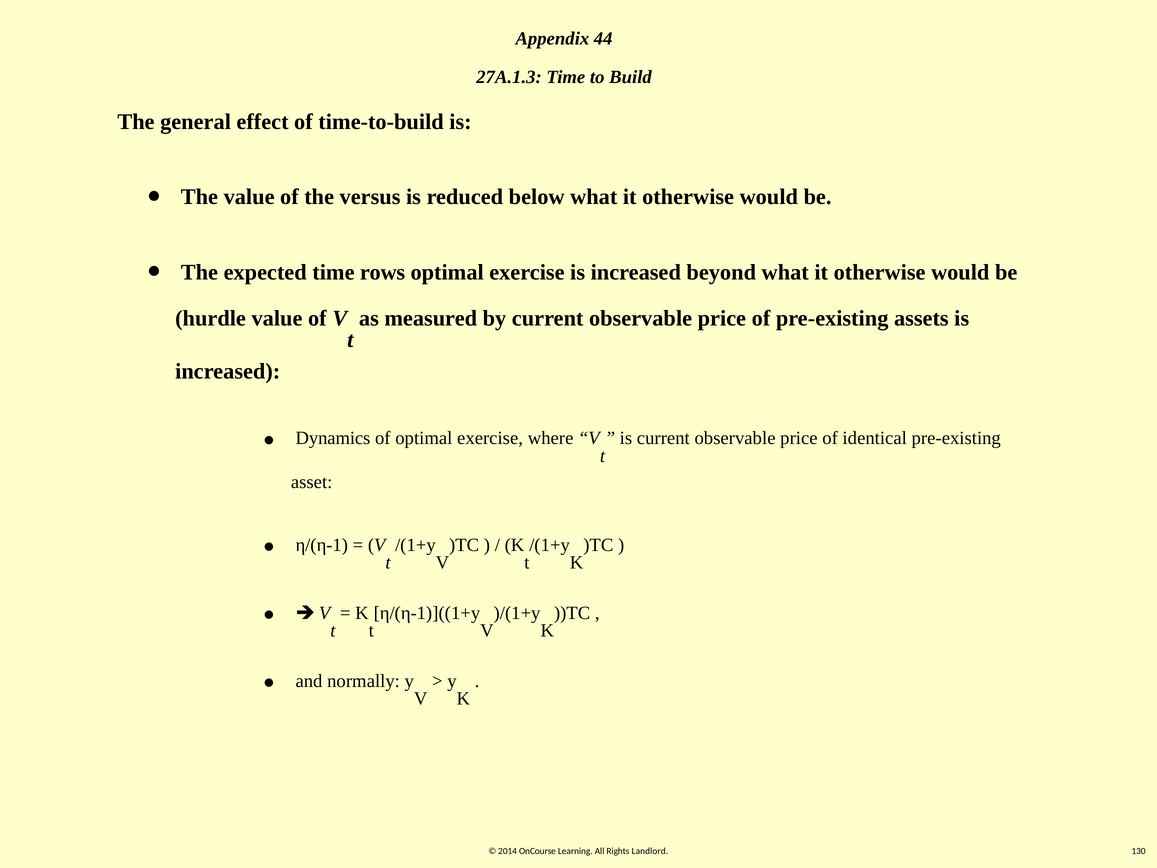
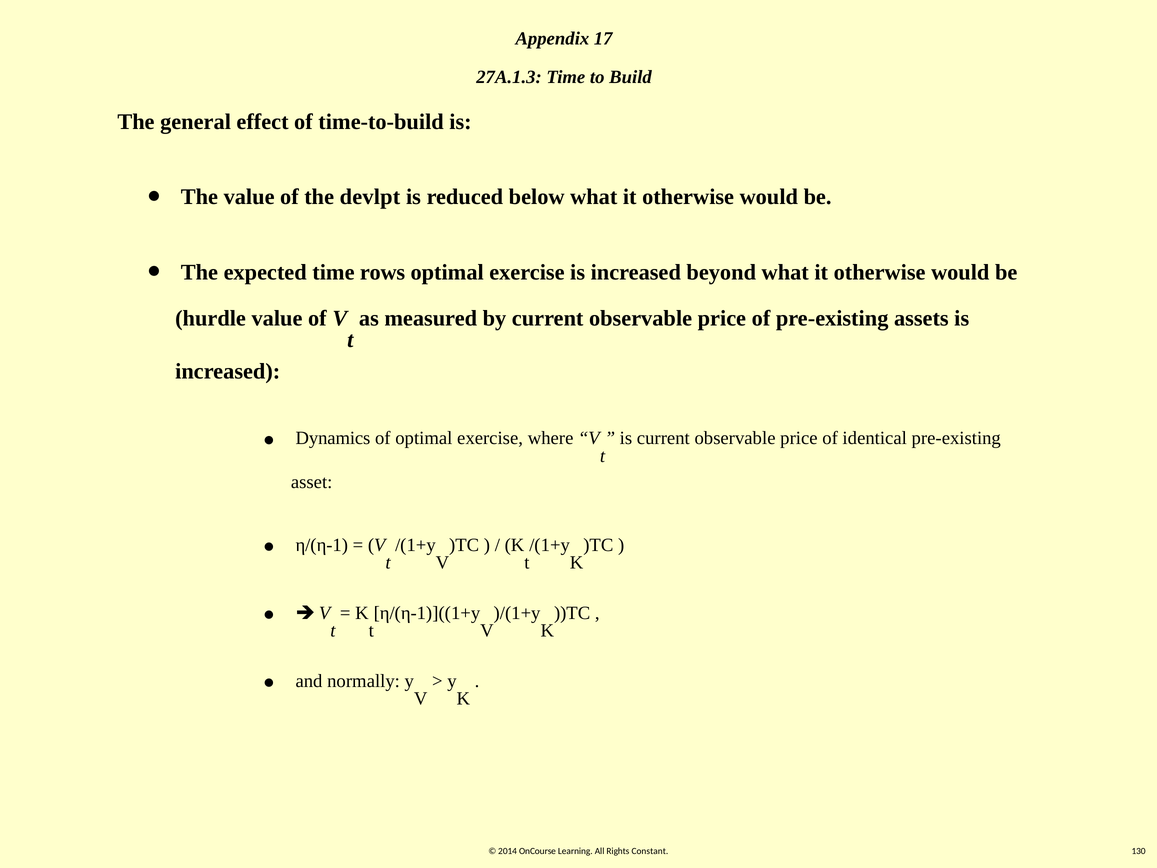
44: 44 -> 17
versus: versus -> devlpt
Landlord: Landlord -> Constant
